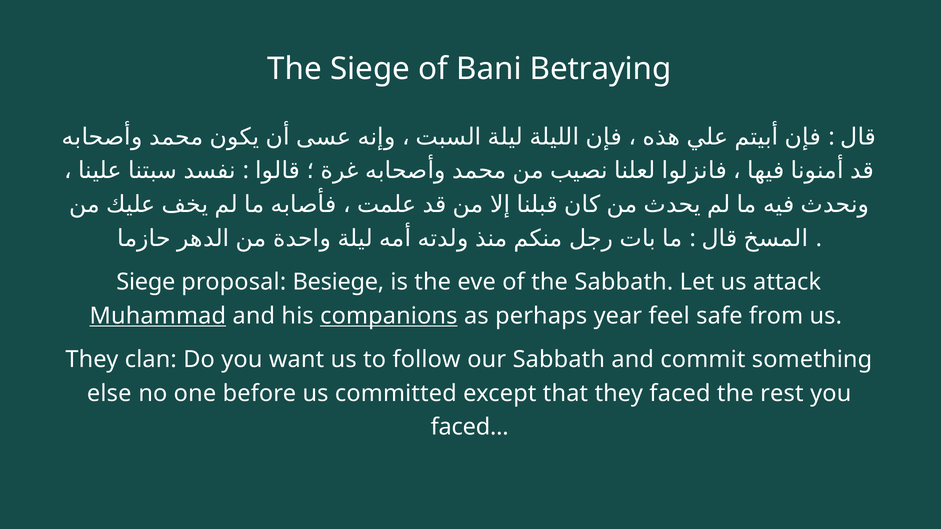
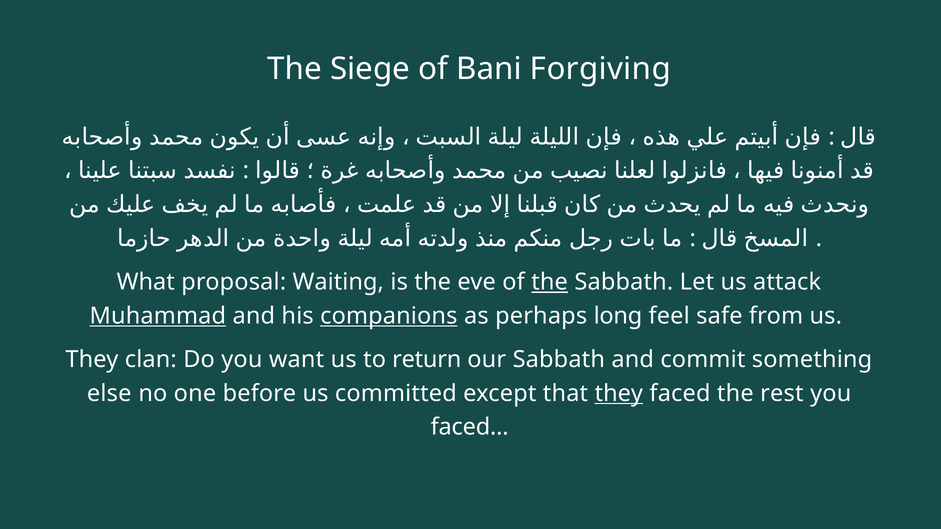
Betraying: Betraying -> Forgiving
Siege at (146, 282): Siege -> What
Besiege: Besiege -> Waiting
the at (550, 282) underline: none -> present
year: year -> long
follow: follow -> return
they at (619, 394) underline: none -> present
